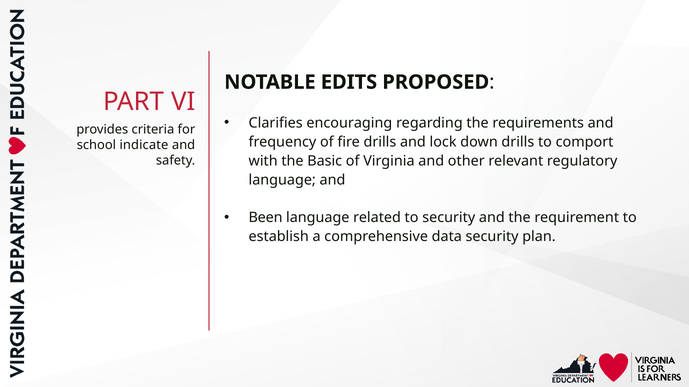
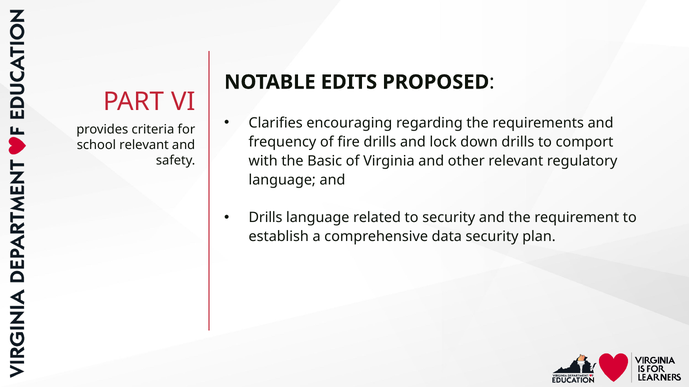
school indicate: indicate -> relevant
Been at (266, 218): Been -> Drills
